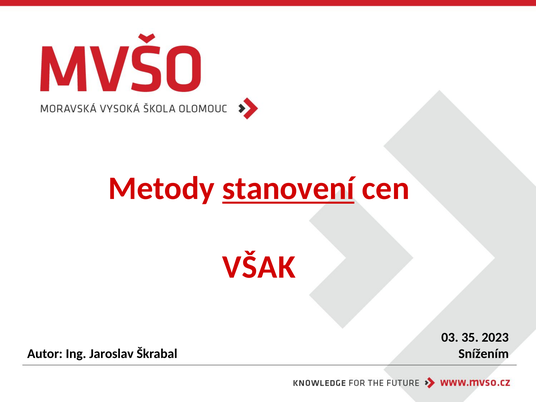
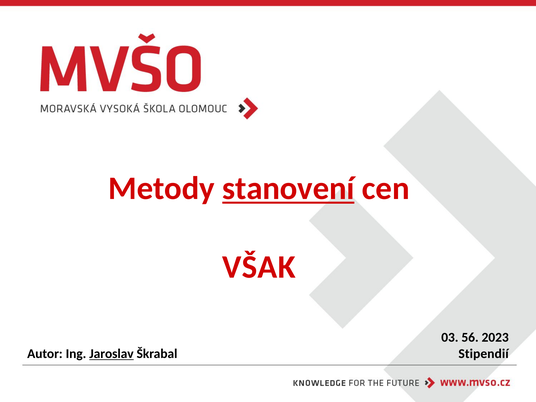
35: 35 -> 56
Snížením: Snížením -> Stipendií
Jaroslav underline: none -> present
